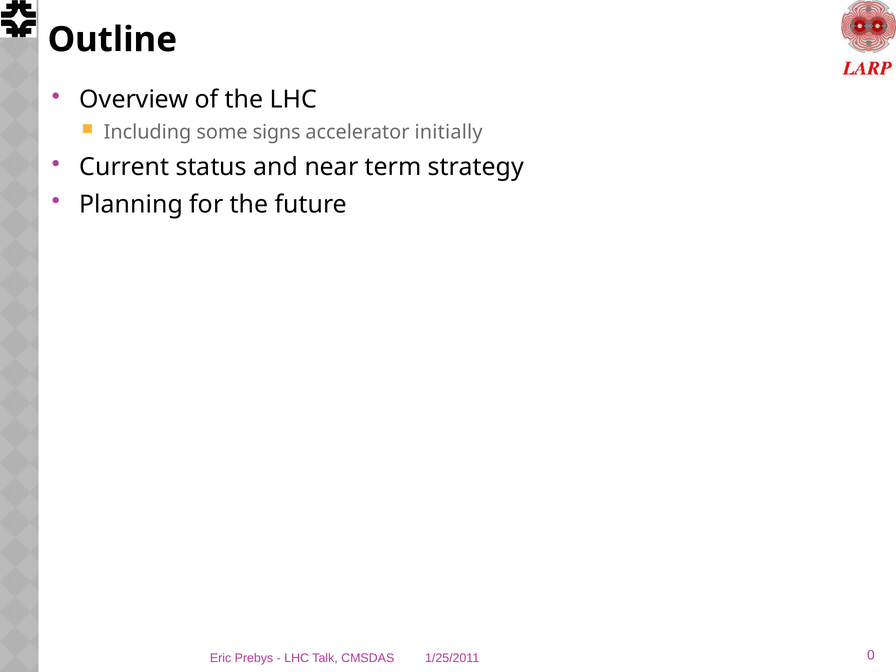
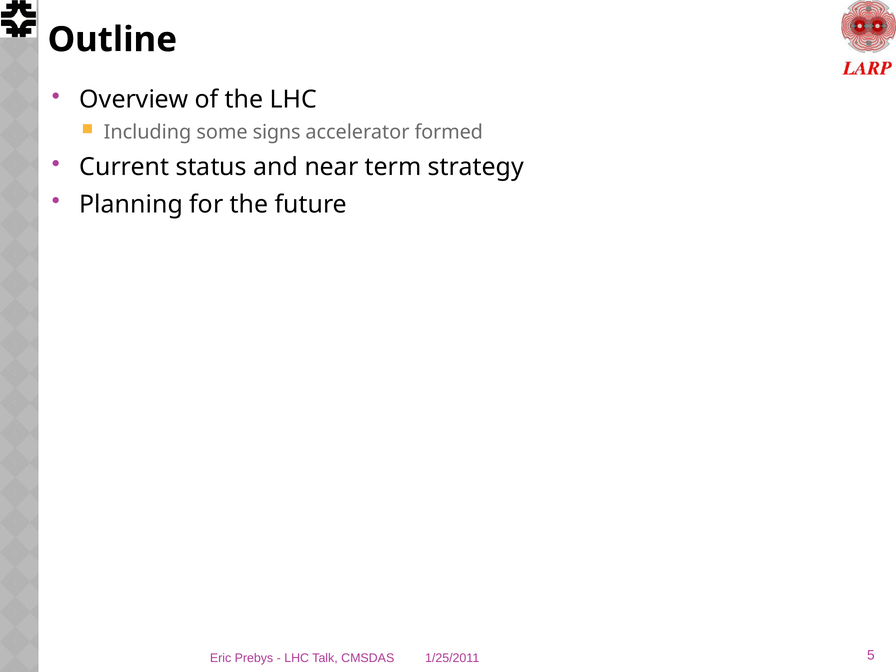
initially: initially -> formed
0: 0 -> 5
